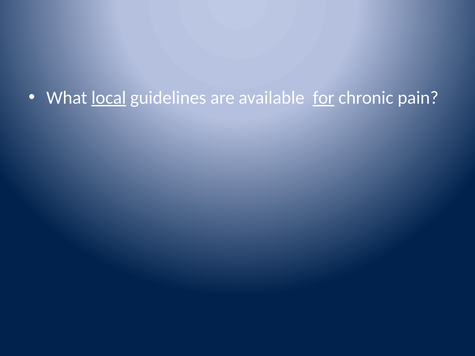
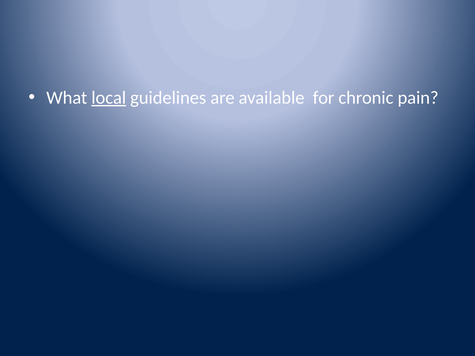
for underline: present -> none
